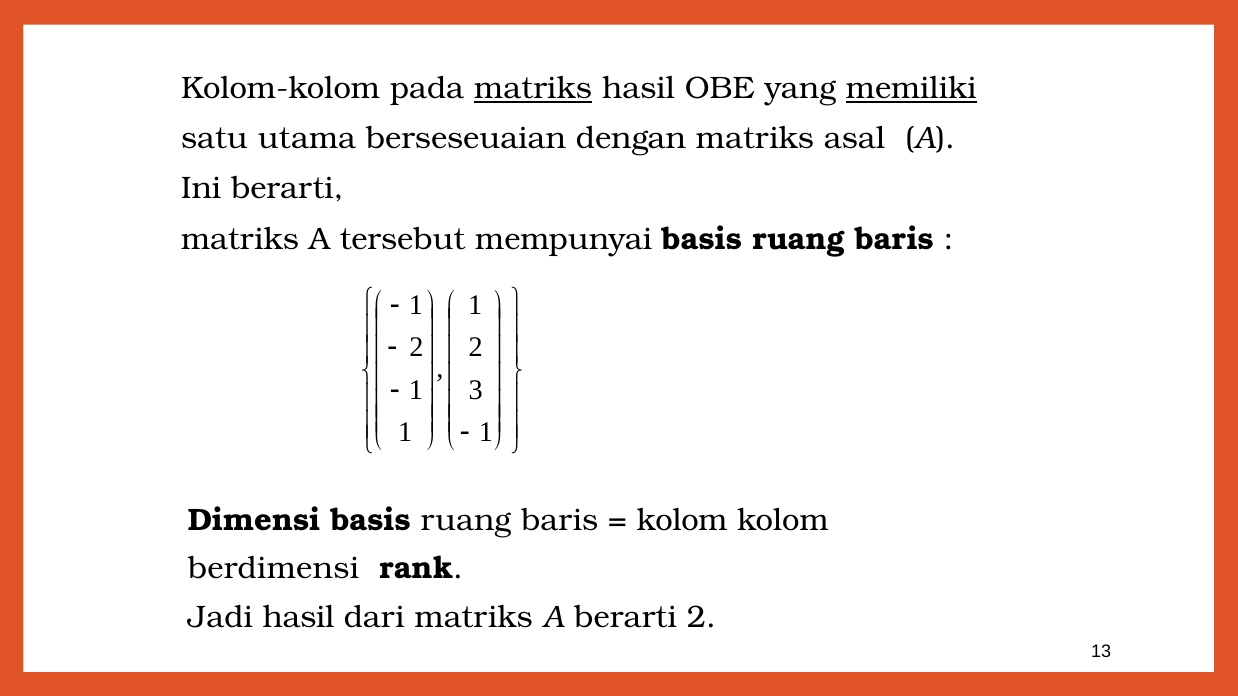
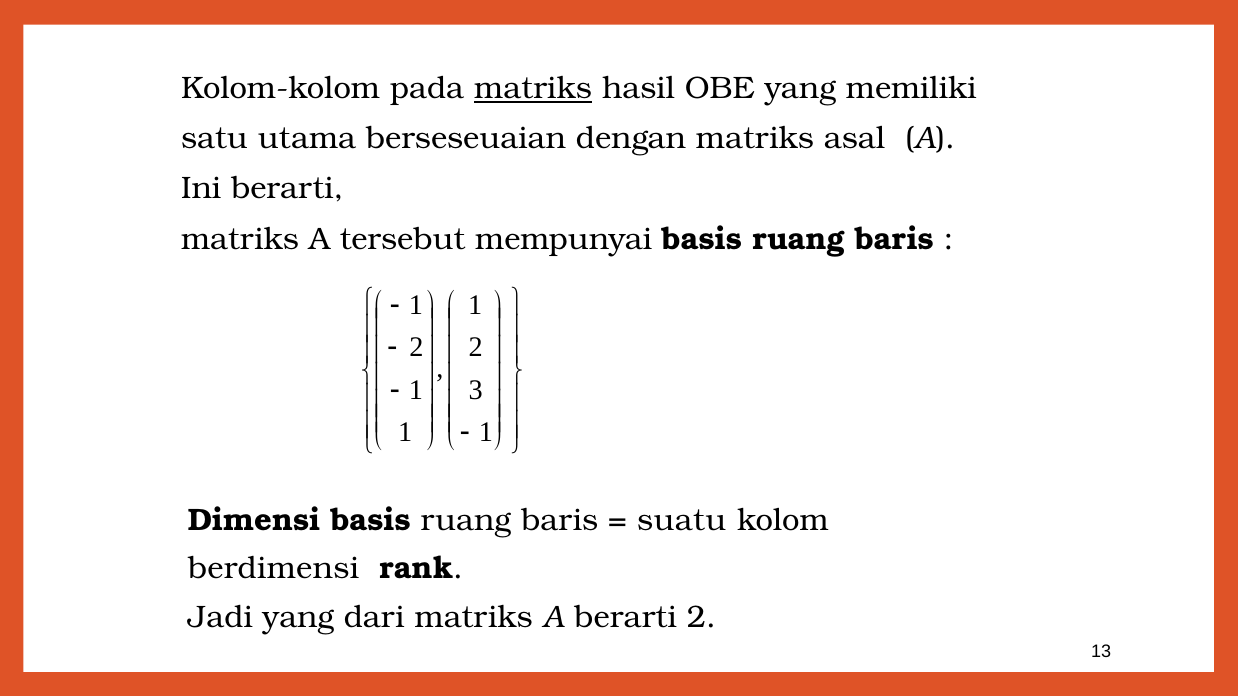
memiliki underline: present -> none
kolom at (682, 521): kolom -> suatu
Jadi hasil: hasil -> yang
